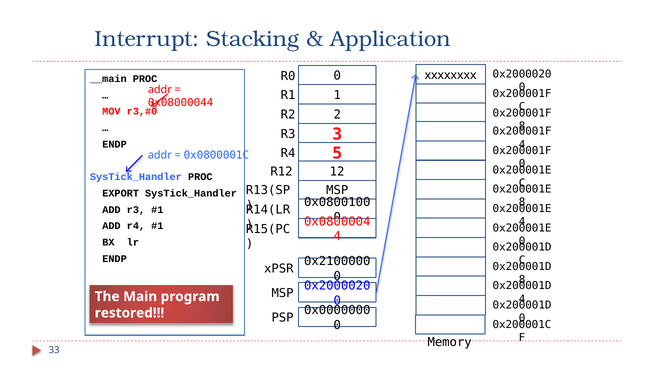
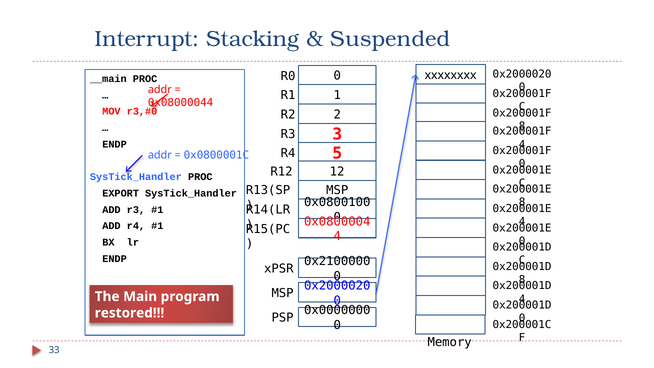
Application: Application -> Suspended
